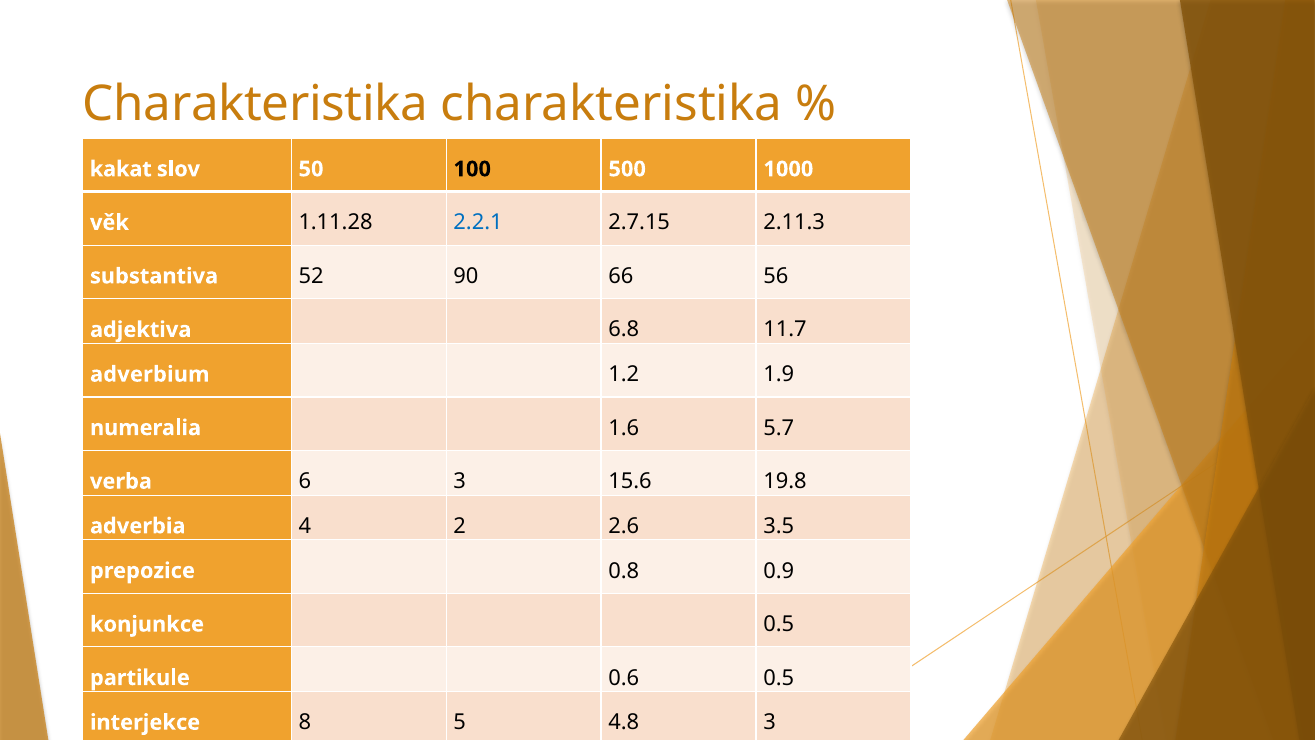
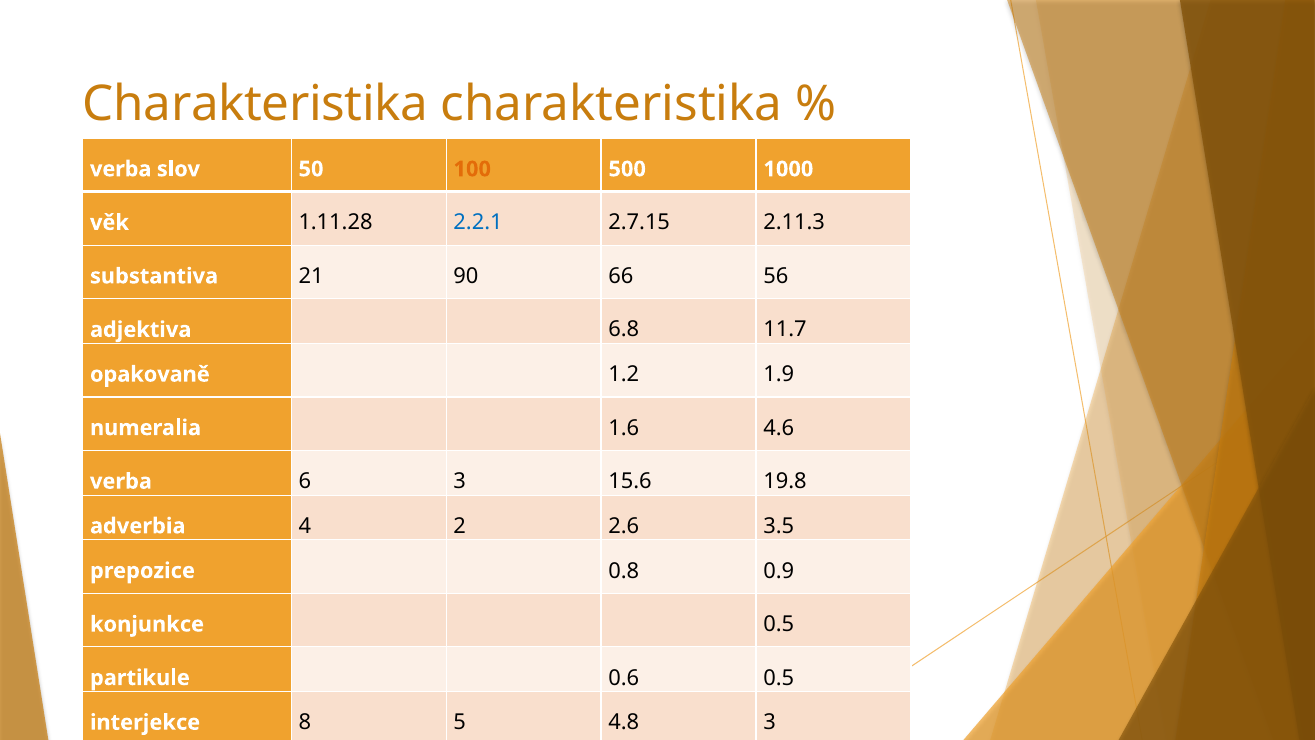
kakat at (121, 169): kakat -> verba
100 colour: black -> orange
52: 52 -> 21
adverbium: adverbium -> opakovaně
5.7: 5.7 -> 4.6
